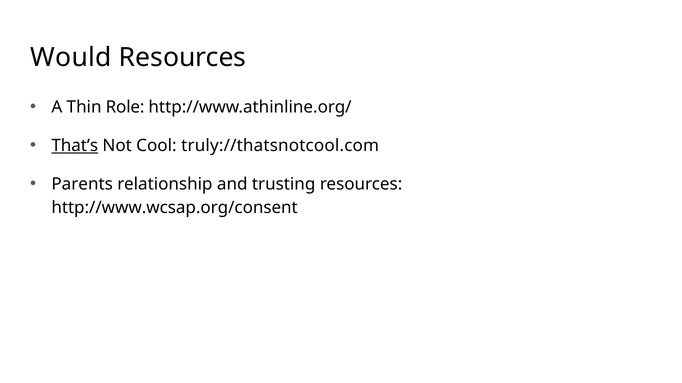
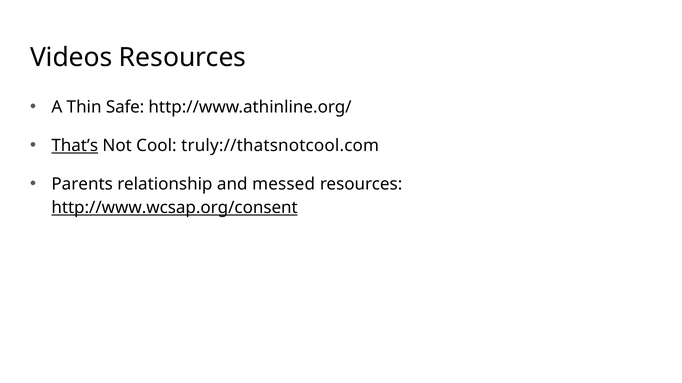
Would: Would -> Videos
Role: Role -> Safe
trusting: trusting -> messed
http://www.wcsap.org/consent underline: none -> present
